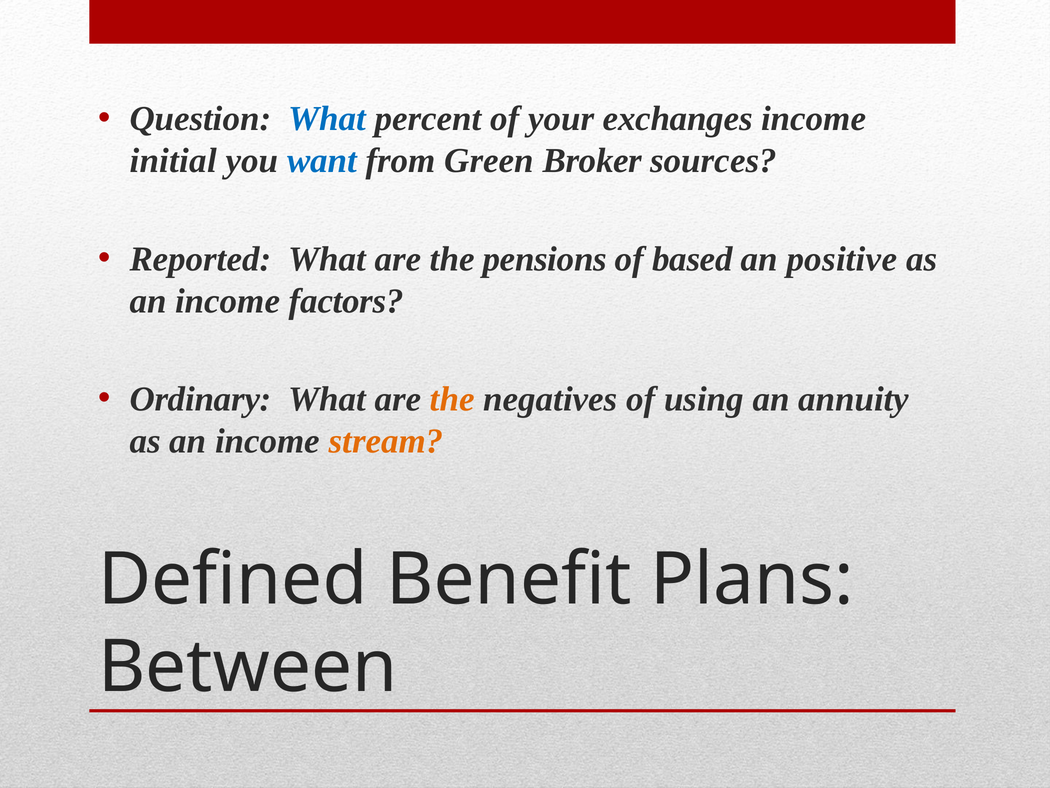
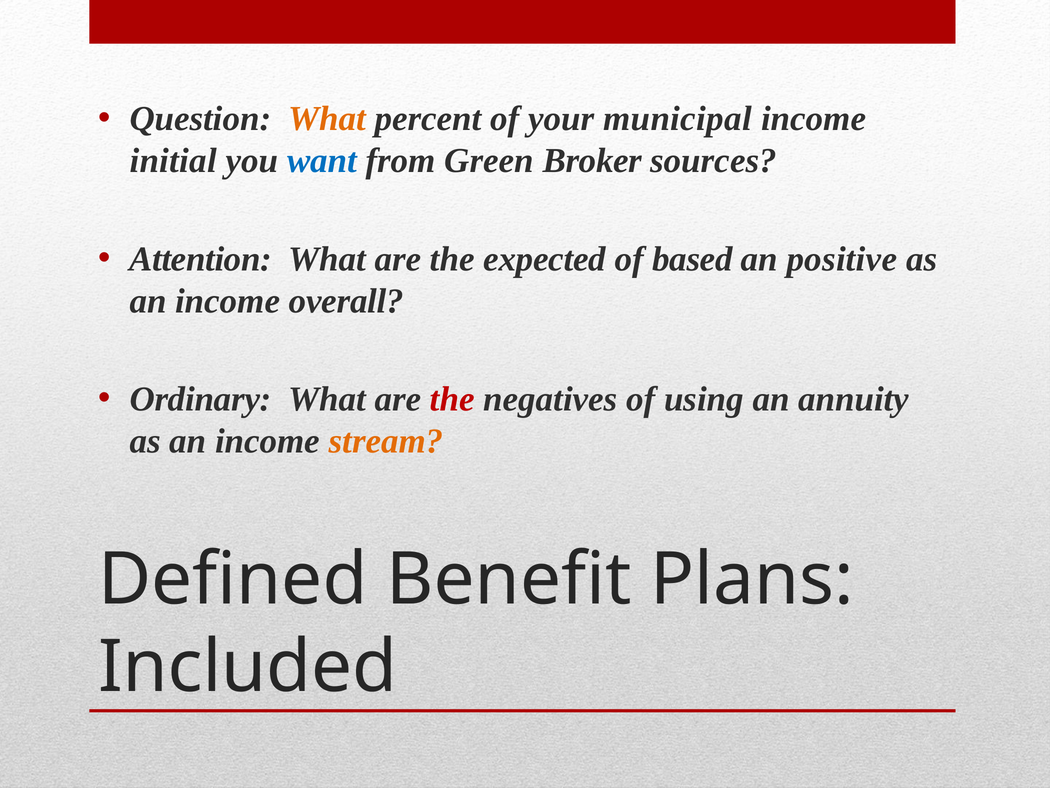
What at (327, 119) colour: blue -> orange
exchanges: exchanges -> municipal
Reported: Reported -> Attention
pensions: pensions -> expected
factors: factors -> overall
the at (452, 399) colour: orange -> red
Between: Between -> Included
